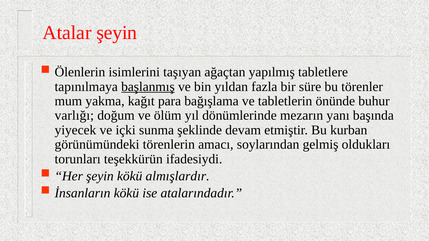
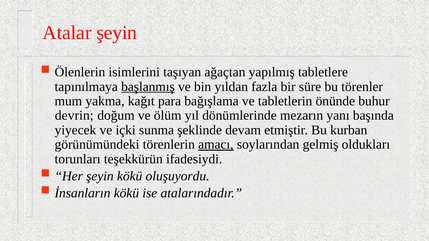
varlığı: varlığı -> devrin
amacı underline: none -> present
almışlardır: almışlardır -> oluşuyordu
